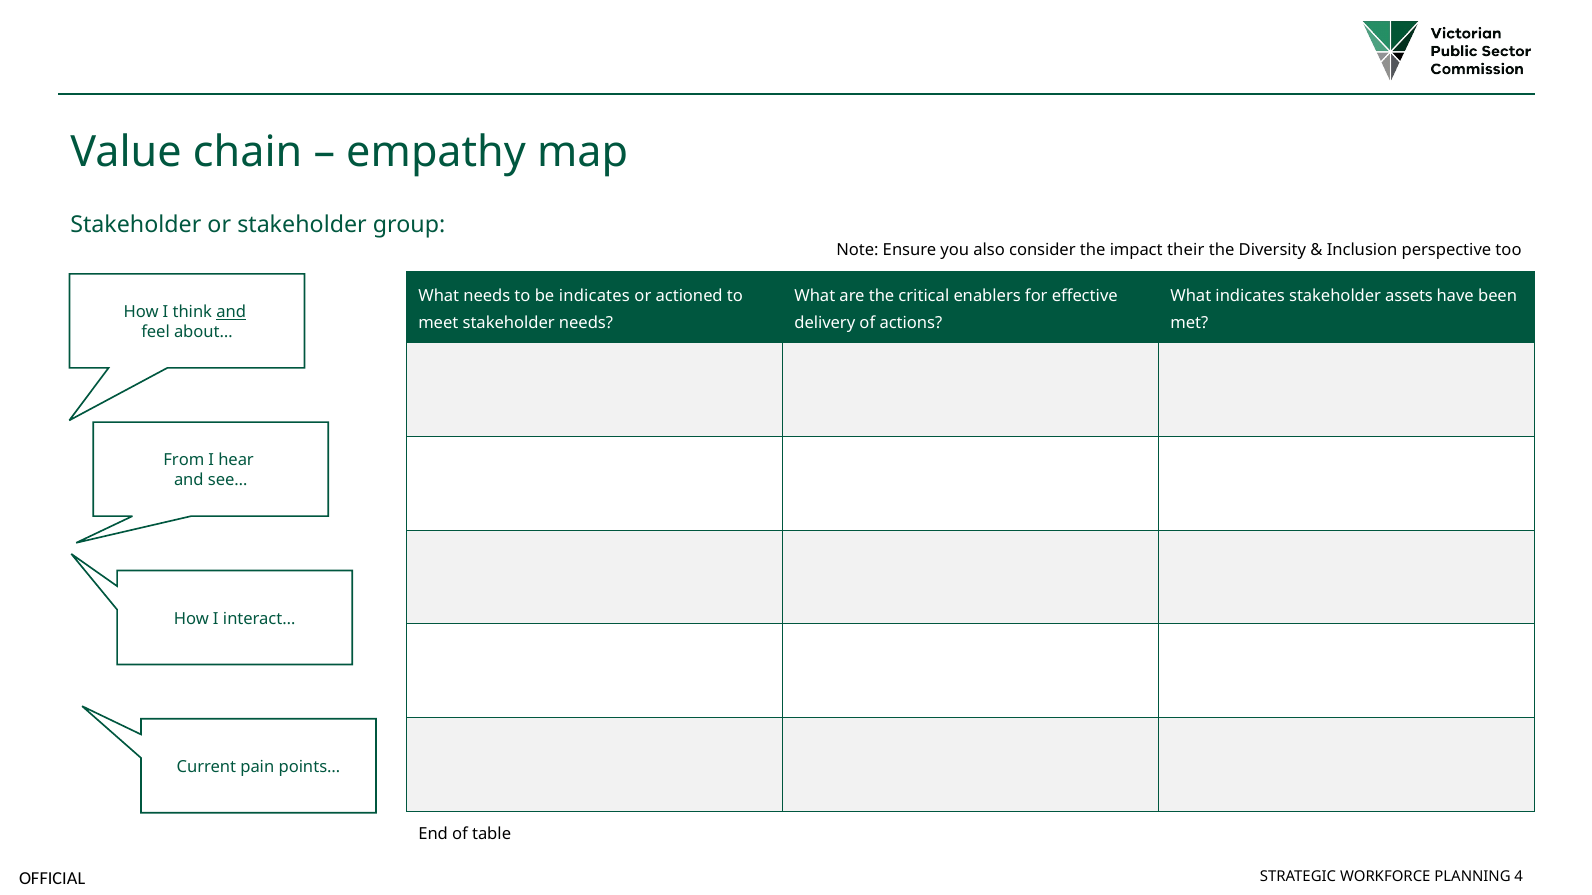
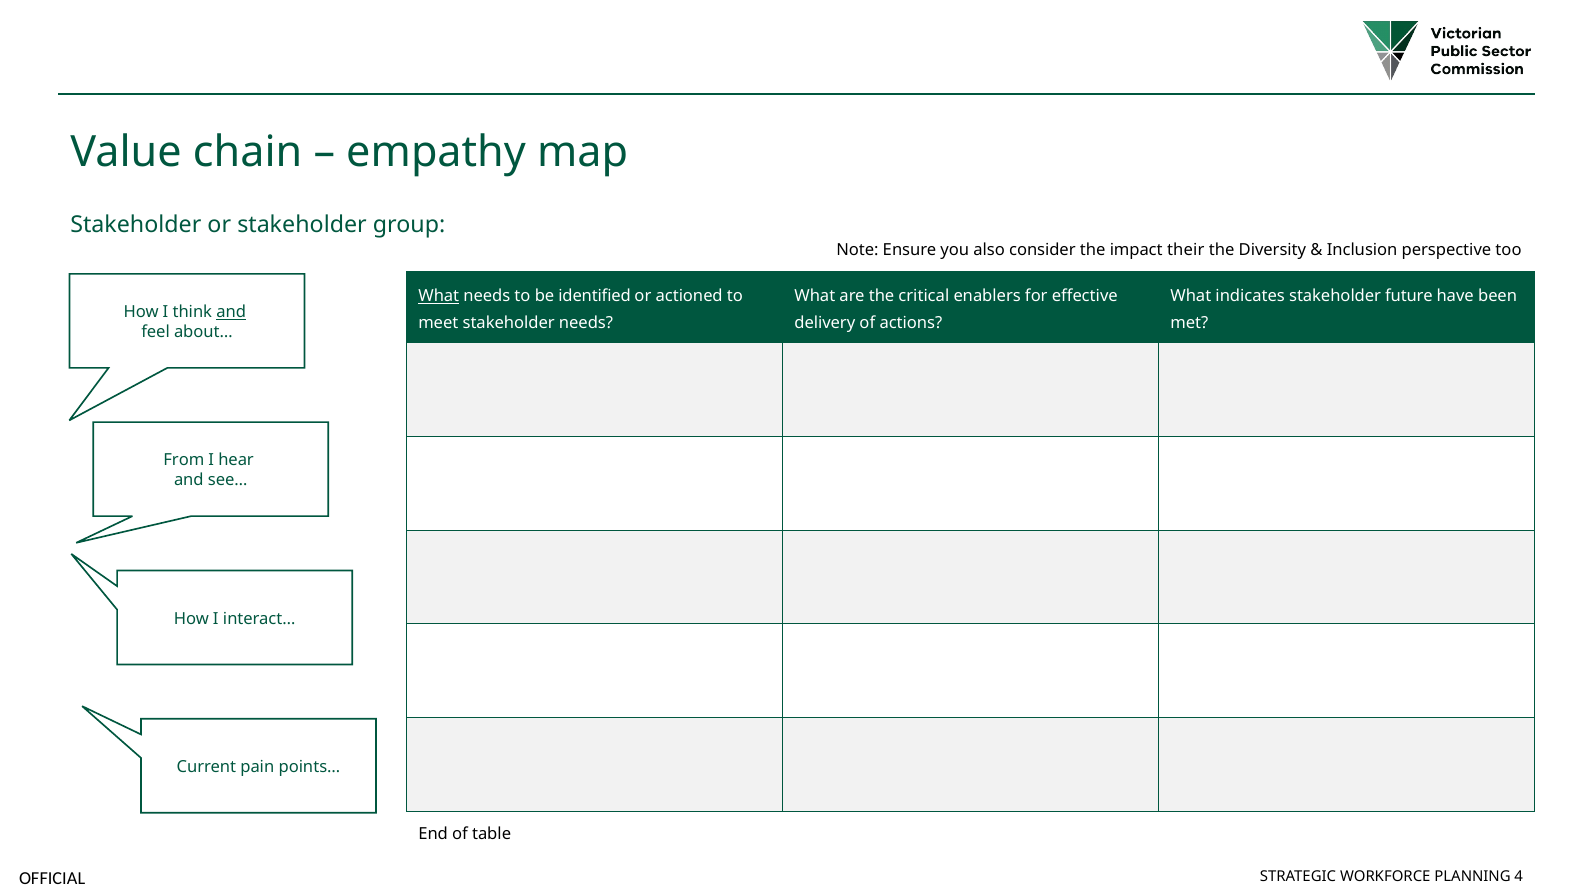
What at (439, 297) underline: none -> present
be indicates: indicates -> identified
assets: assets -> future
